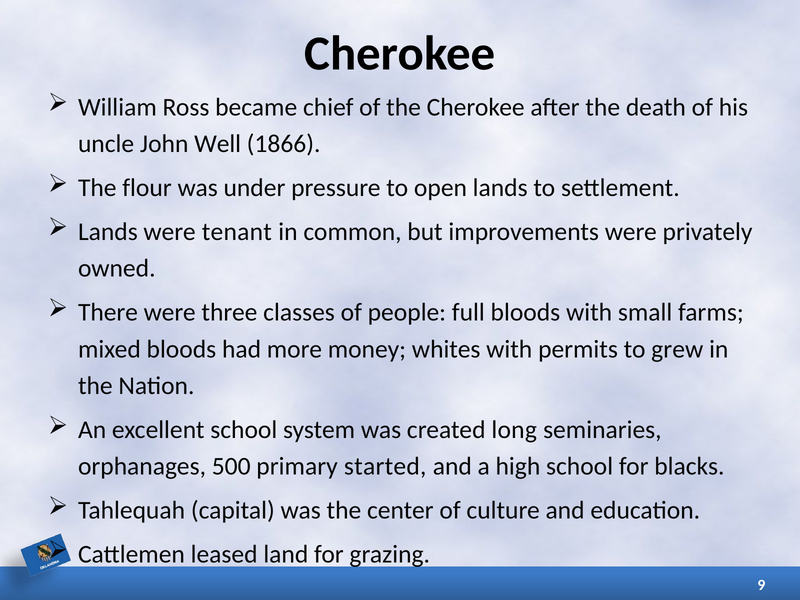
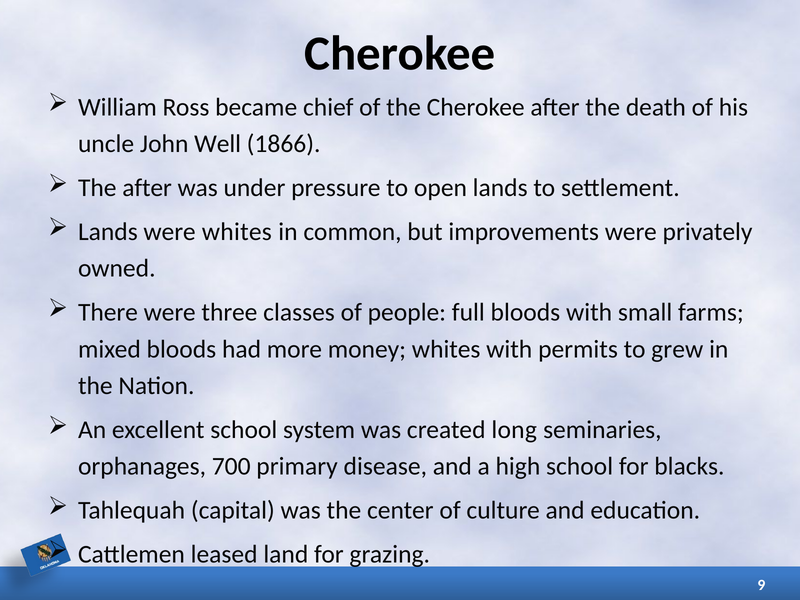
The flour: flour -> after
were tenant: tenant -> whites
500: 500 -> 700
started: started -> disease
